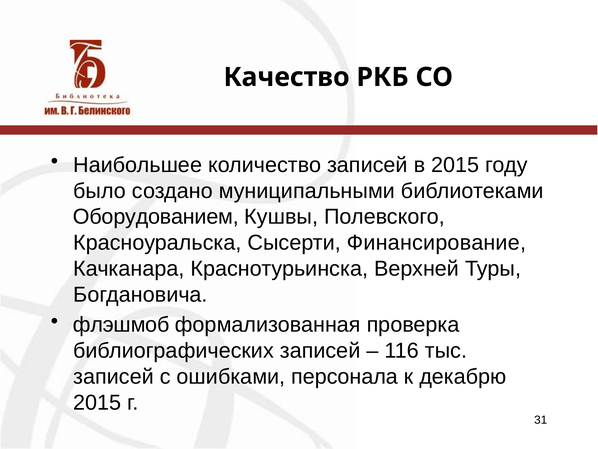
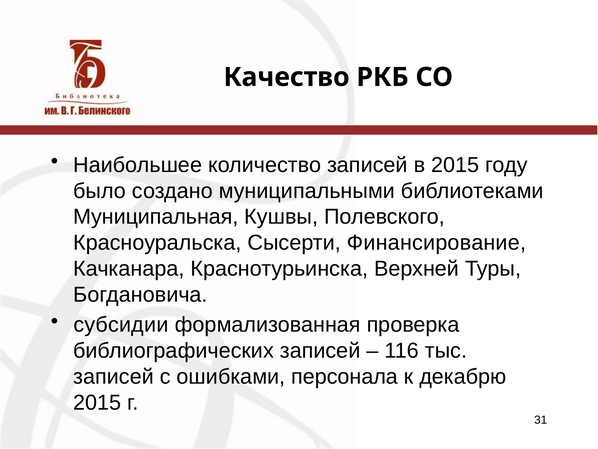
Оборудованием: Оборудованием -> Муниципальная
флэшмоб: флэшмоб -> субсидии
